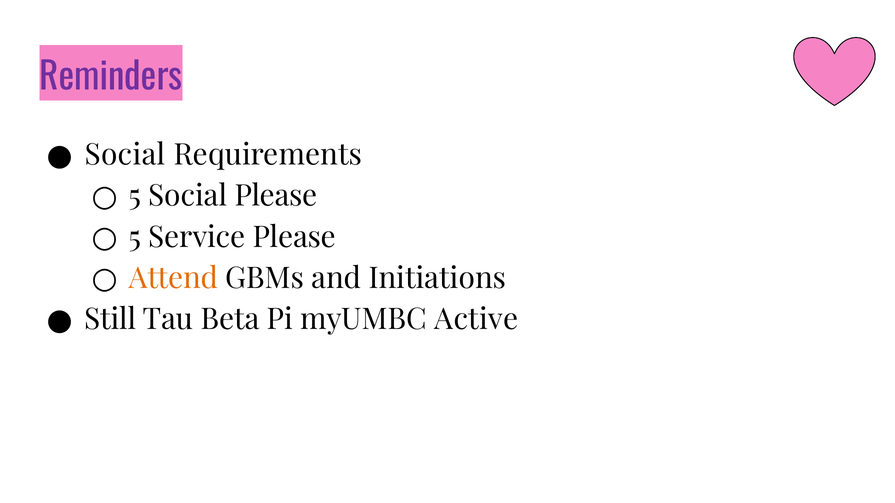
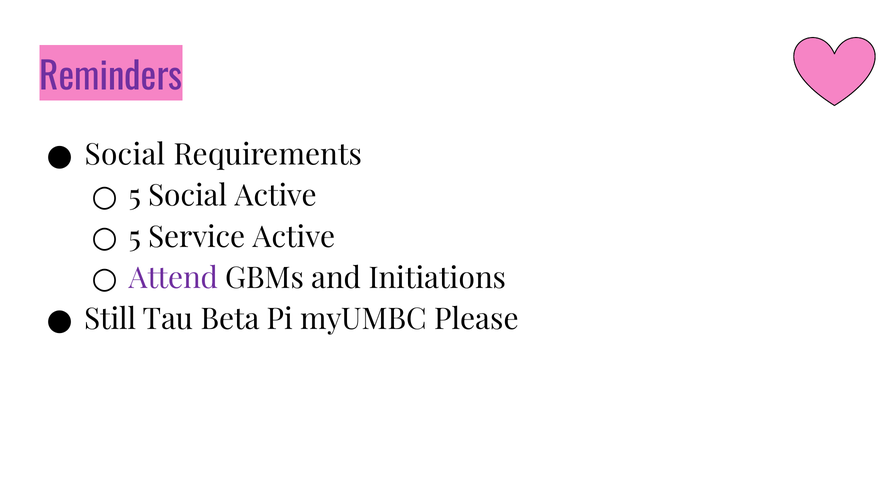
Social Please: Please -> Active
Service Please: Please -> Active
Attend colour: orange -> purple
Active: Active -> Please
